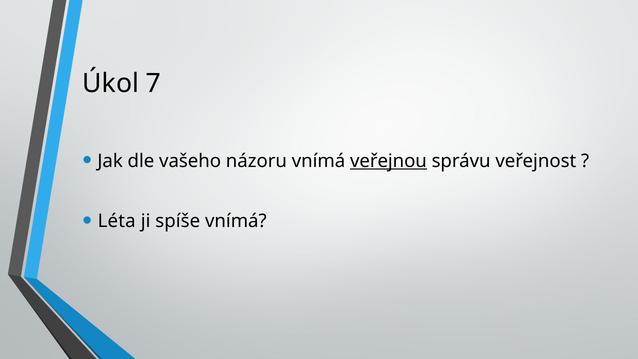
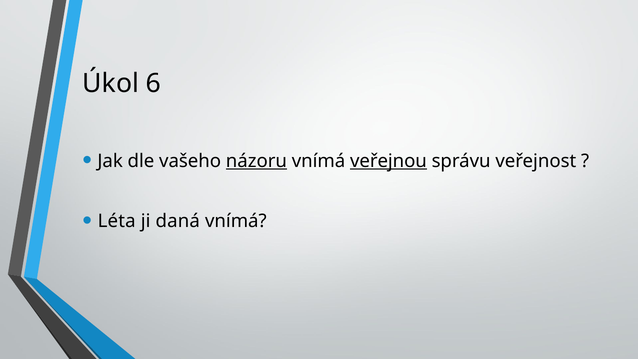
7: 7 -> 6
názoru underline: none -> present
spíše: spíše -> daná
